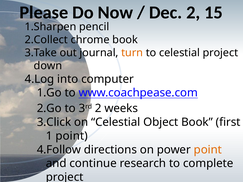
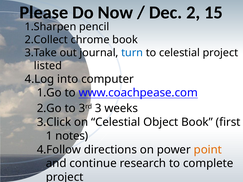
turn colour: orange -> blue
down: down -> listed
3rd 2: 2 -> 3
1 point: point -> notes
